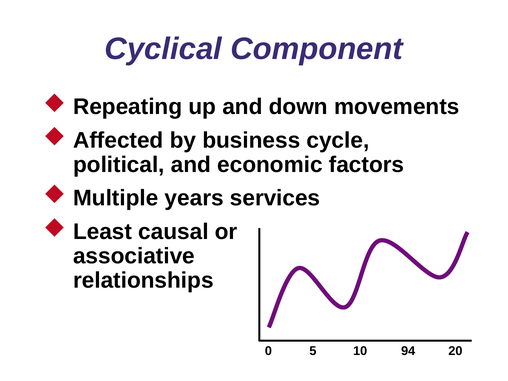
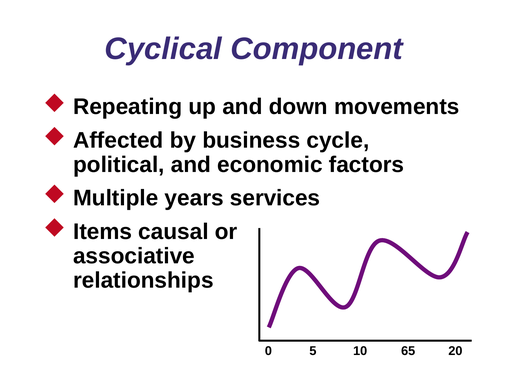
Least: Least -> Items
94: 94 -> 65
